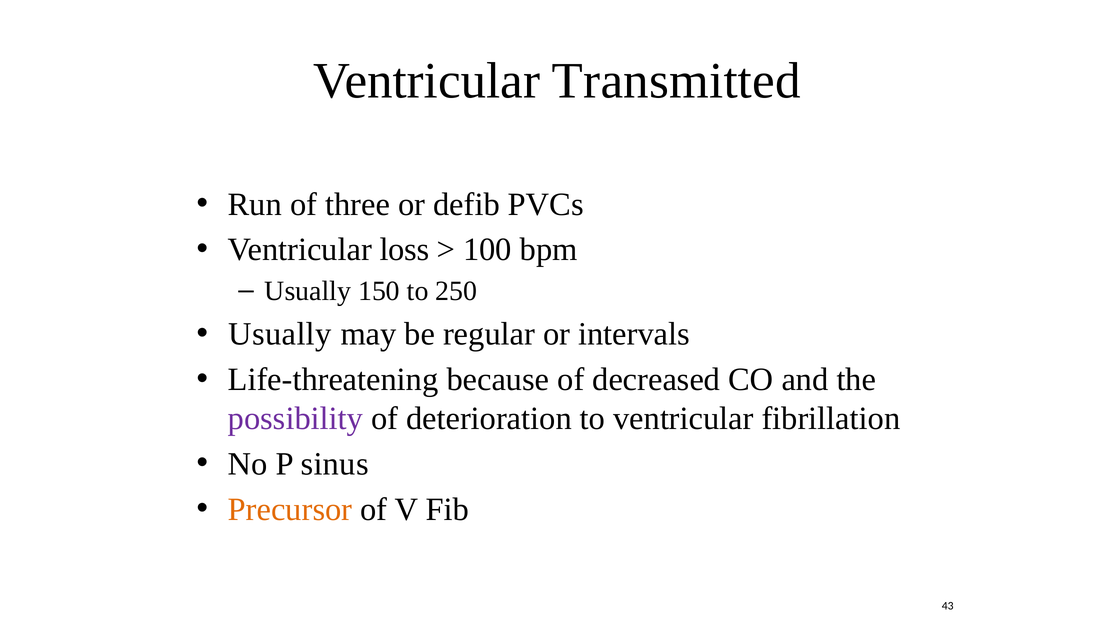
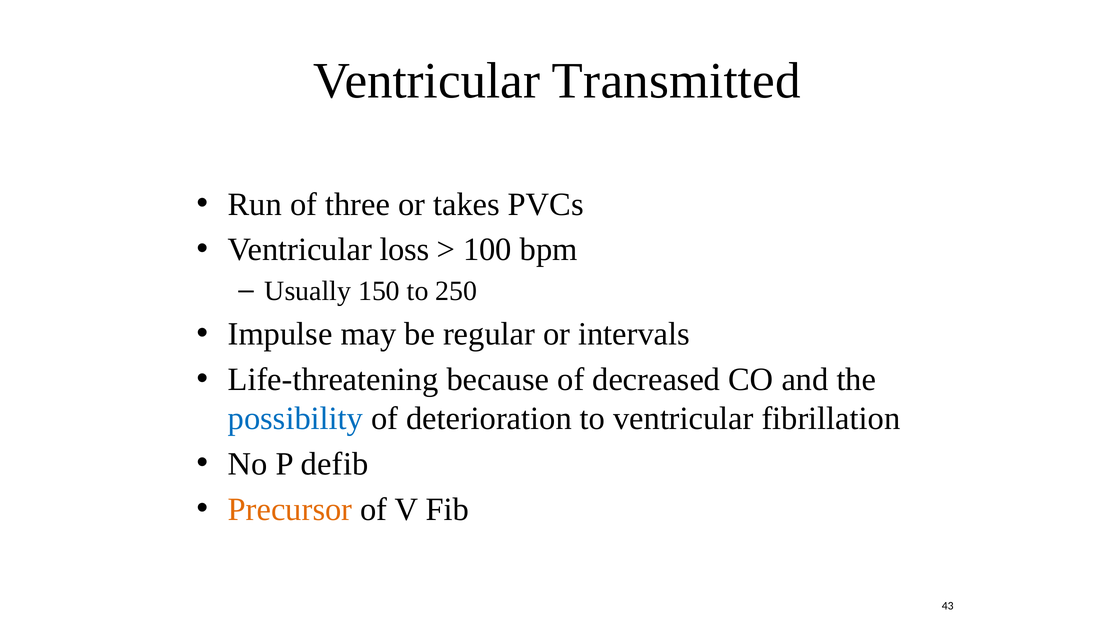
defib: defib -> takes
Usually at (280, 334): Usually -> Impulse
possibility colour: purple -> blue
sinus: sinus -> defib
